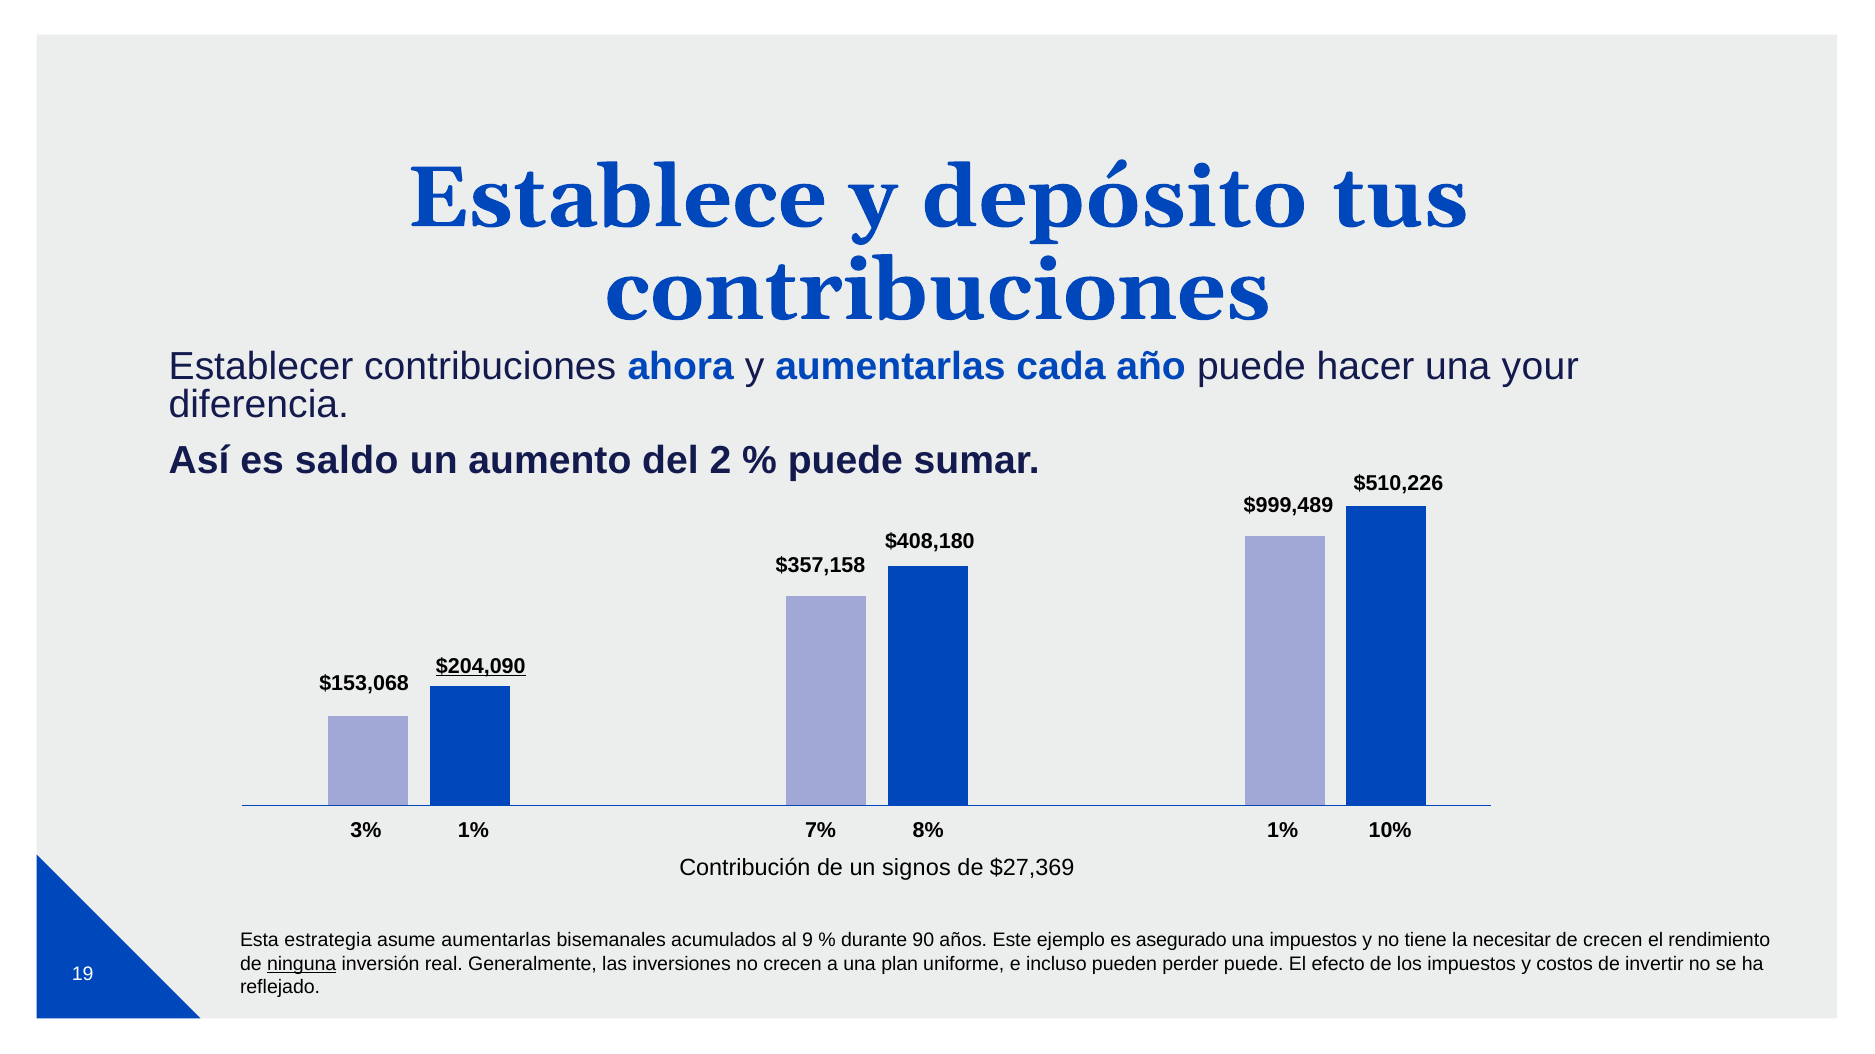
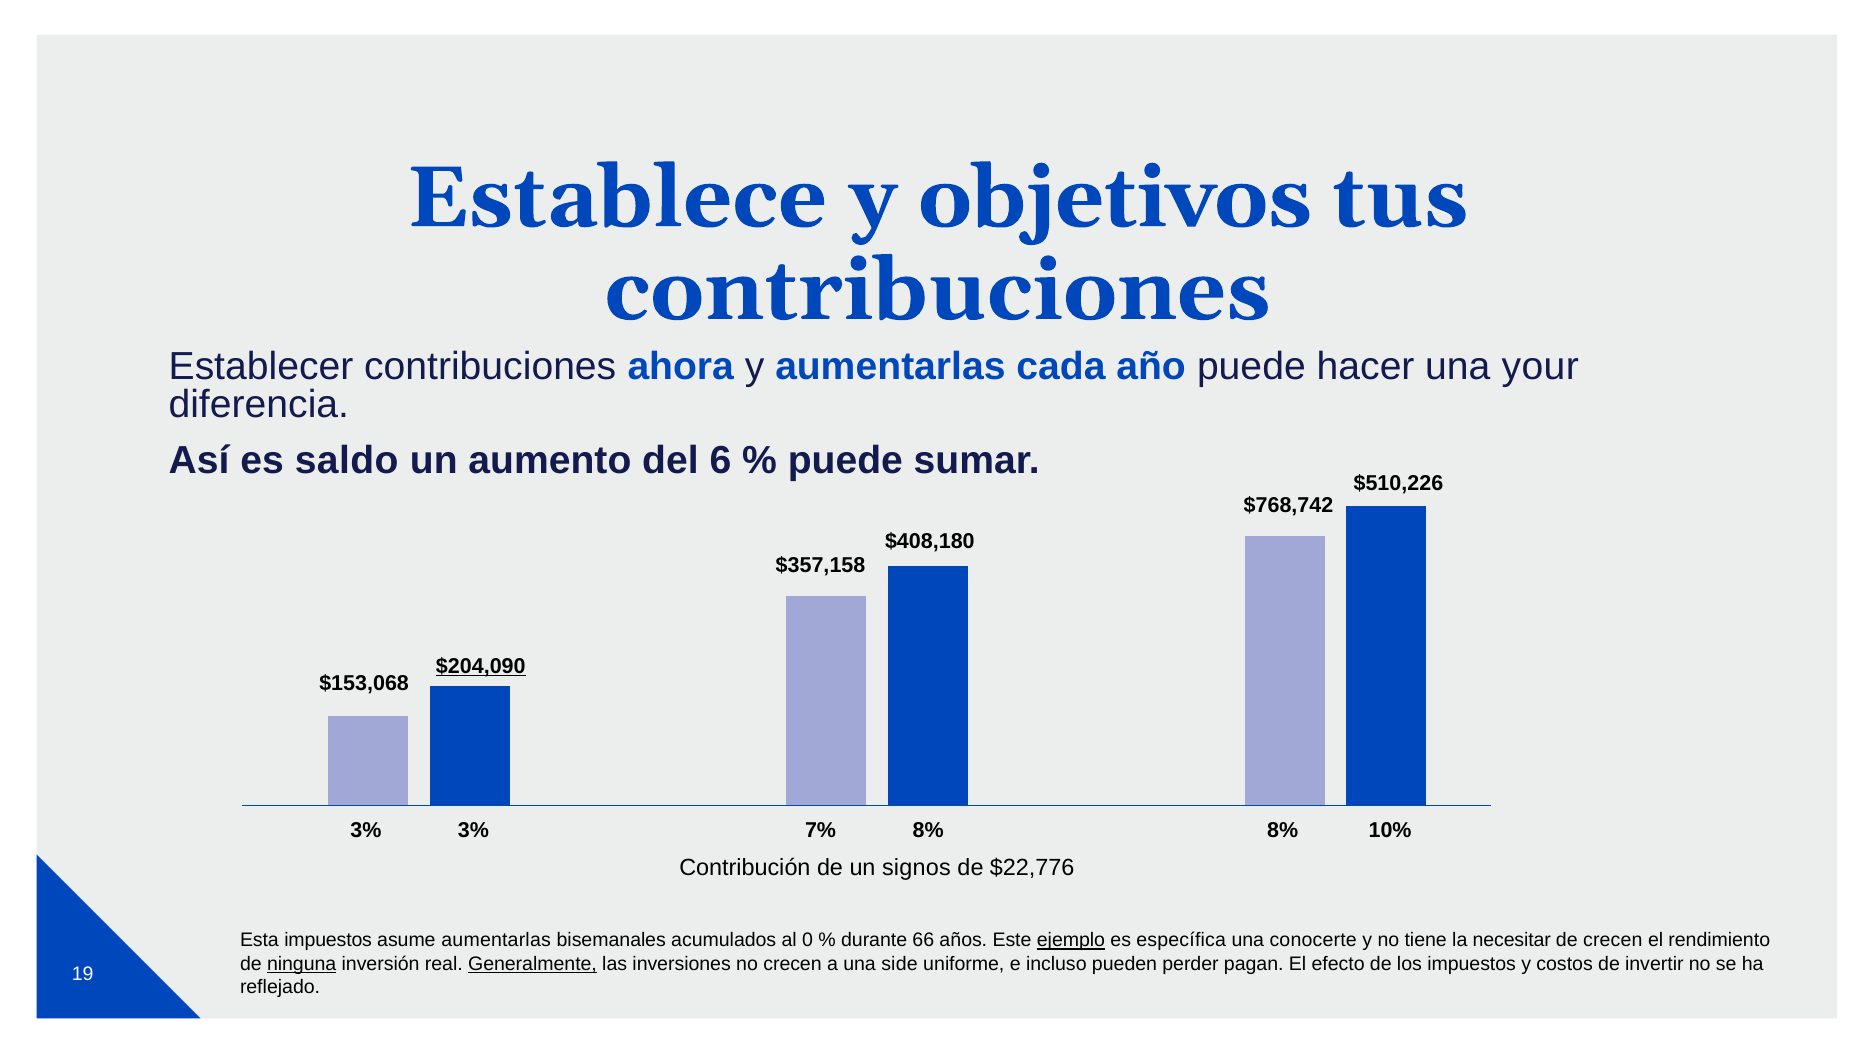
depósito: depósito -> objetivos
2: 2 -> 6
$999,489: $999,489 -> $768,742
3% 1%: 1% -> 3%
8% 1%: 1% -> 8%
$27,369: $27,369 -> $22,776
Esta estrategia: estrategia -> impuestos
9: 9 -> 0
90: 90 -> 66
ejemplo underline: none -> present
asegurado: asegurado -> específica
una impuestos: impuestos -> conocerte
Generalmente underline: none -> present
plan: plan -> side
perder puede: puede -> pagan
